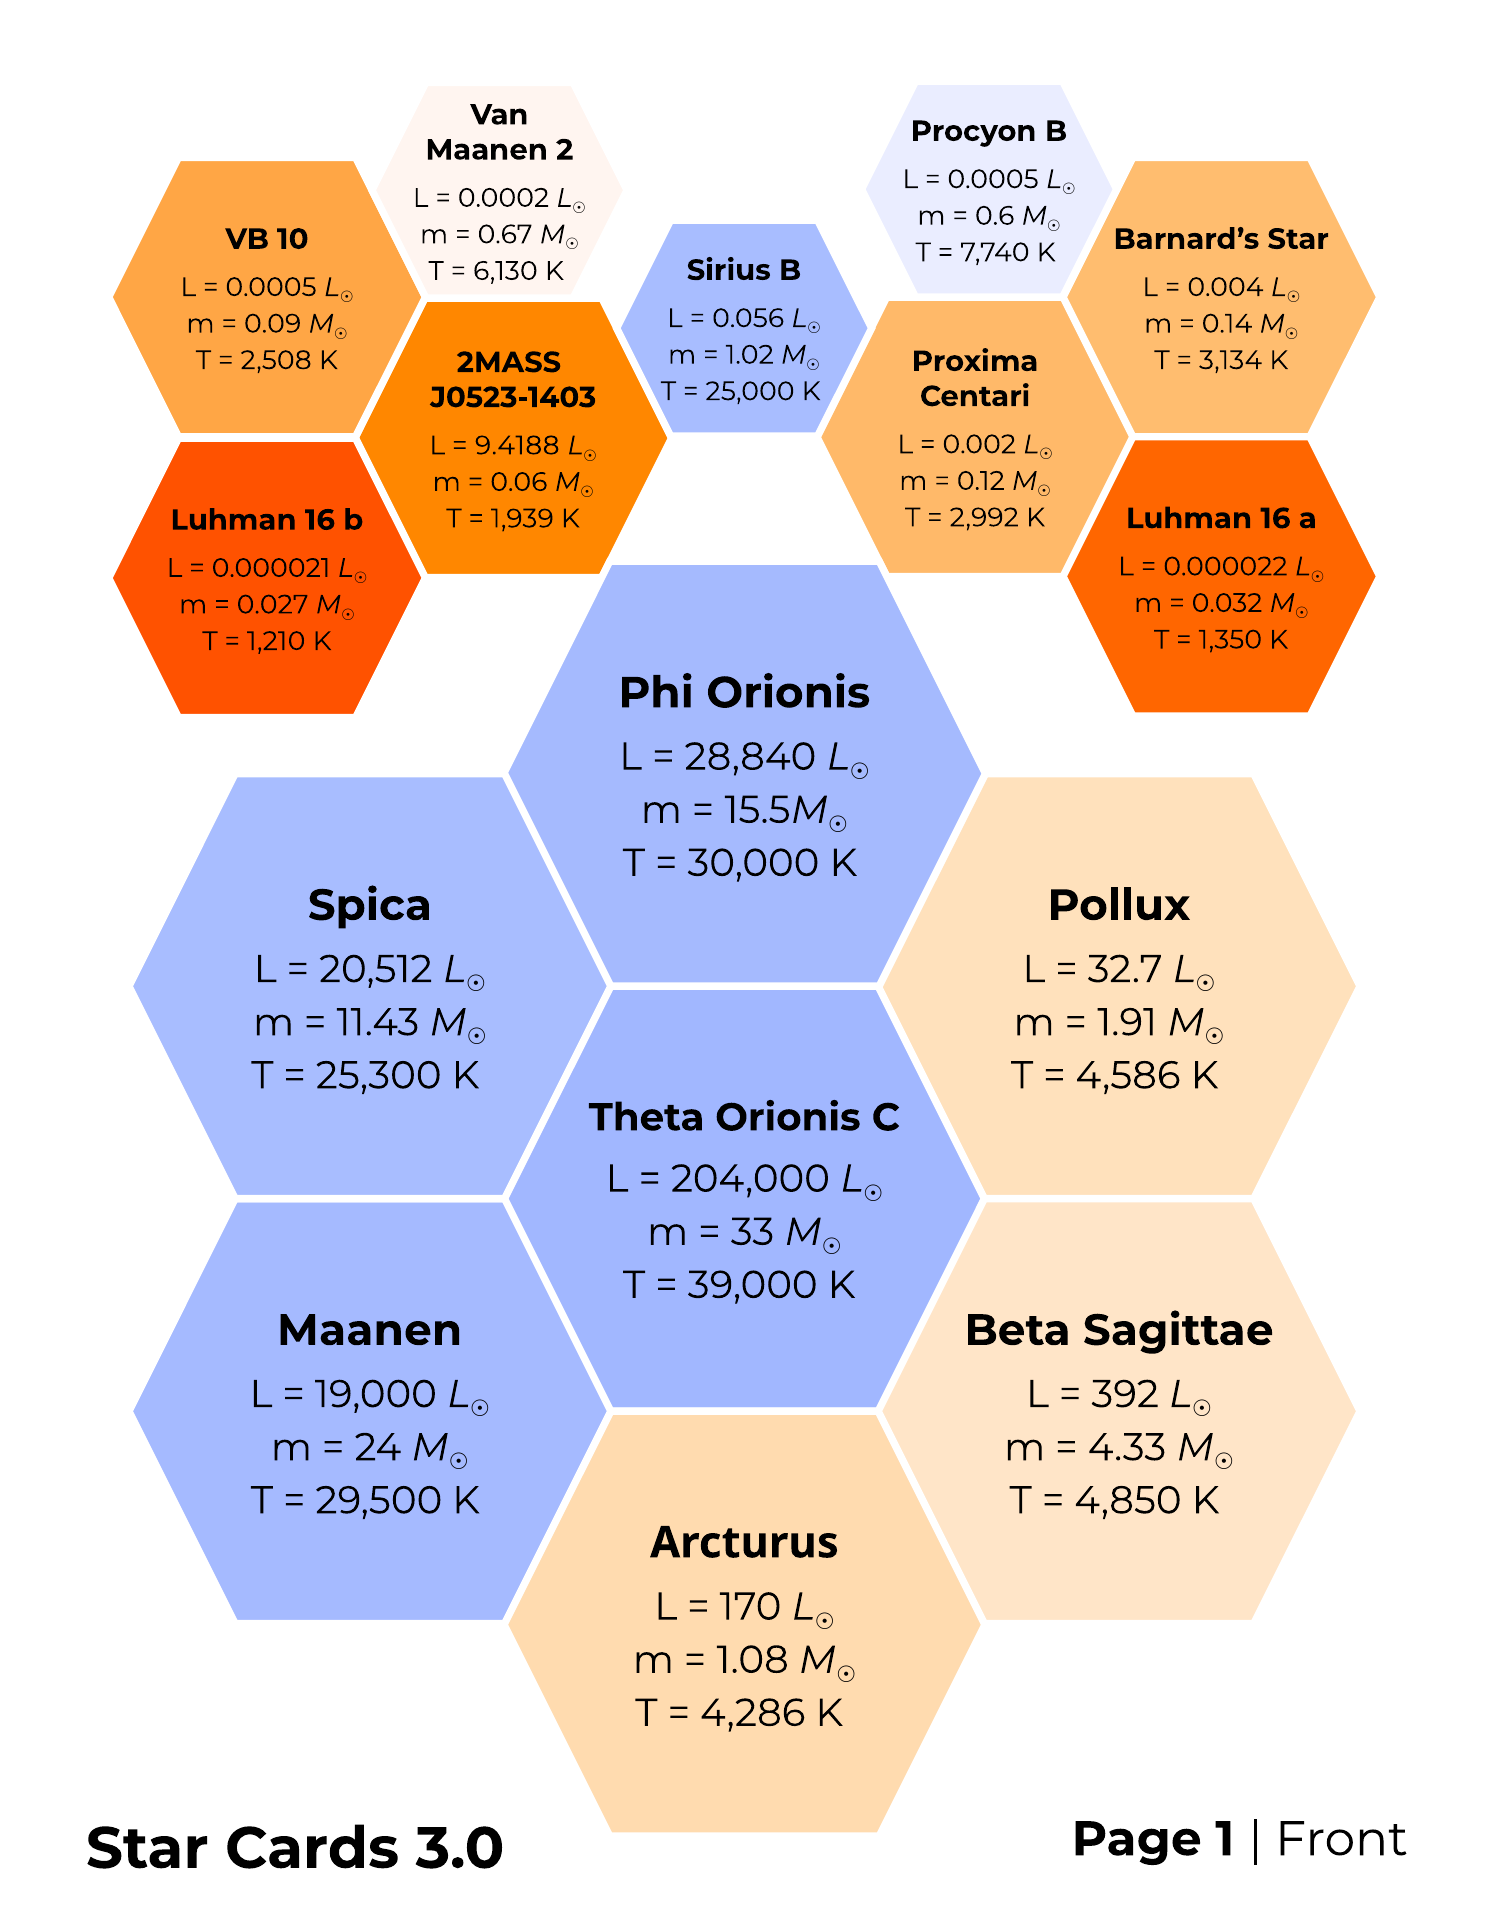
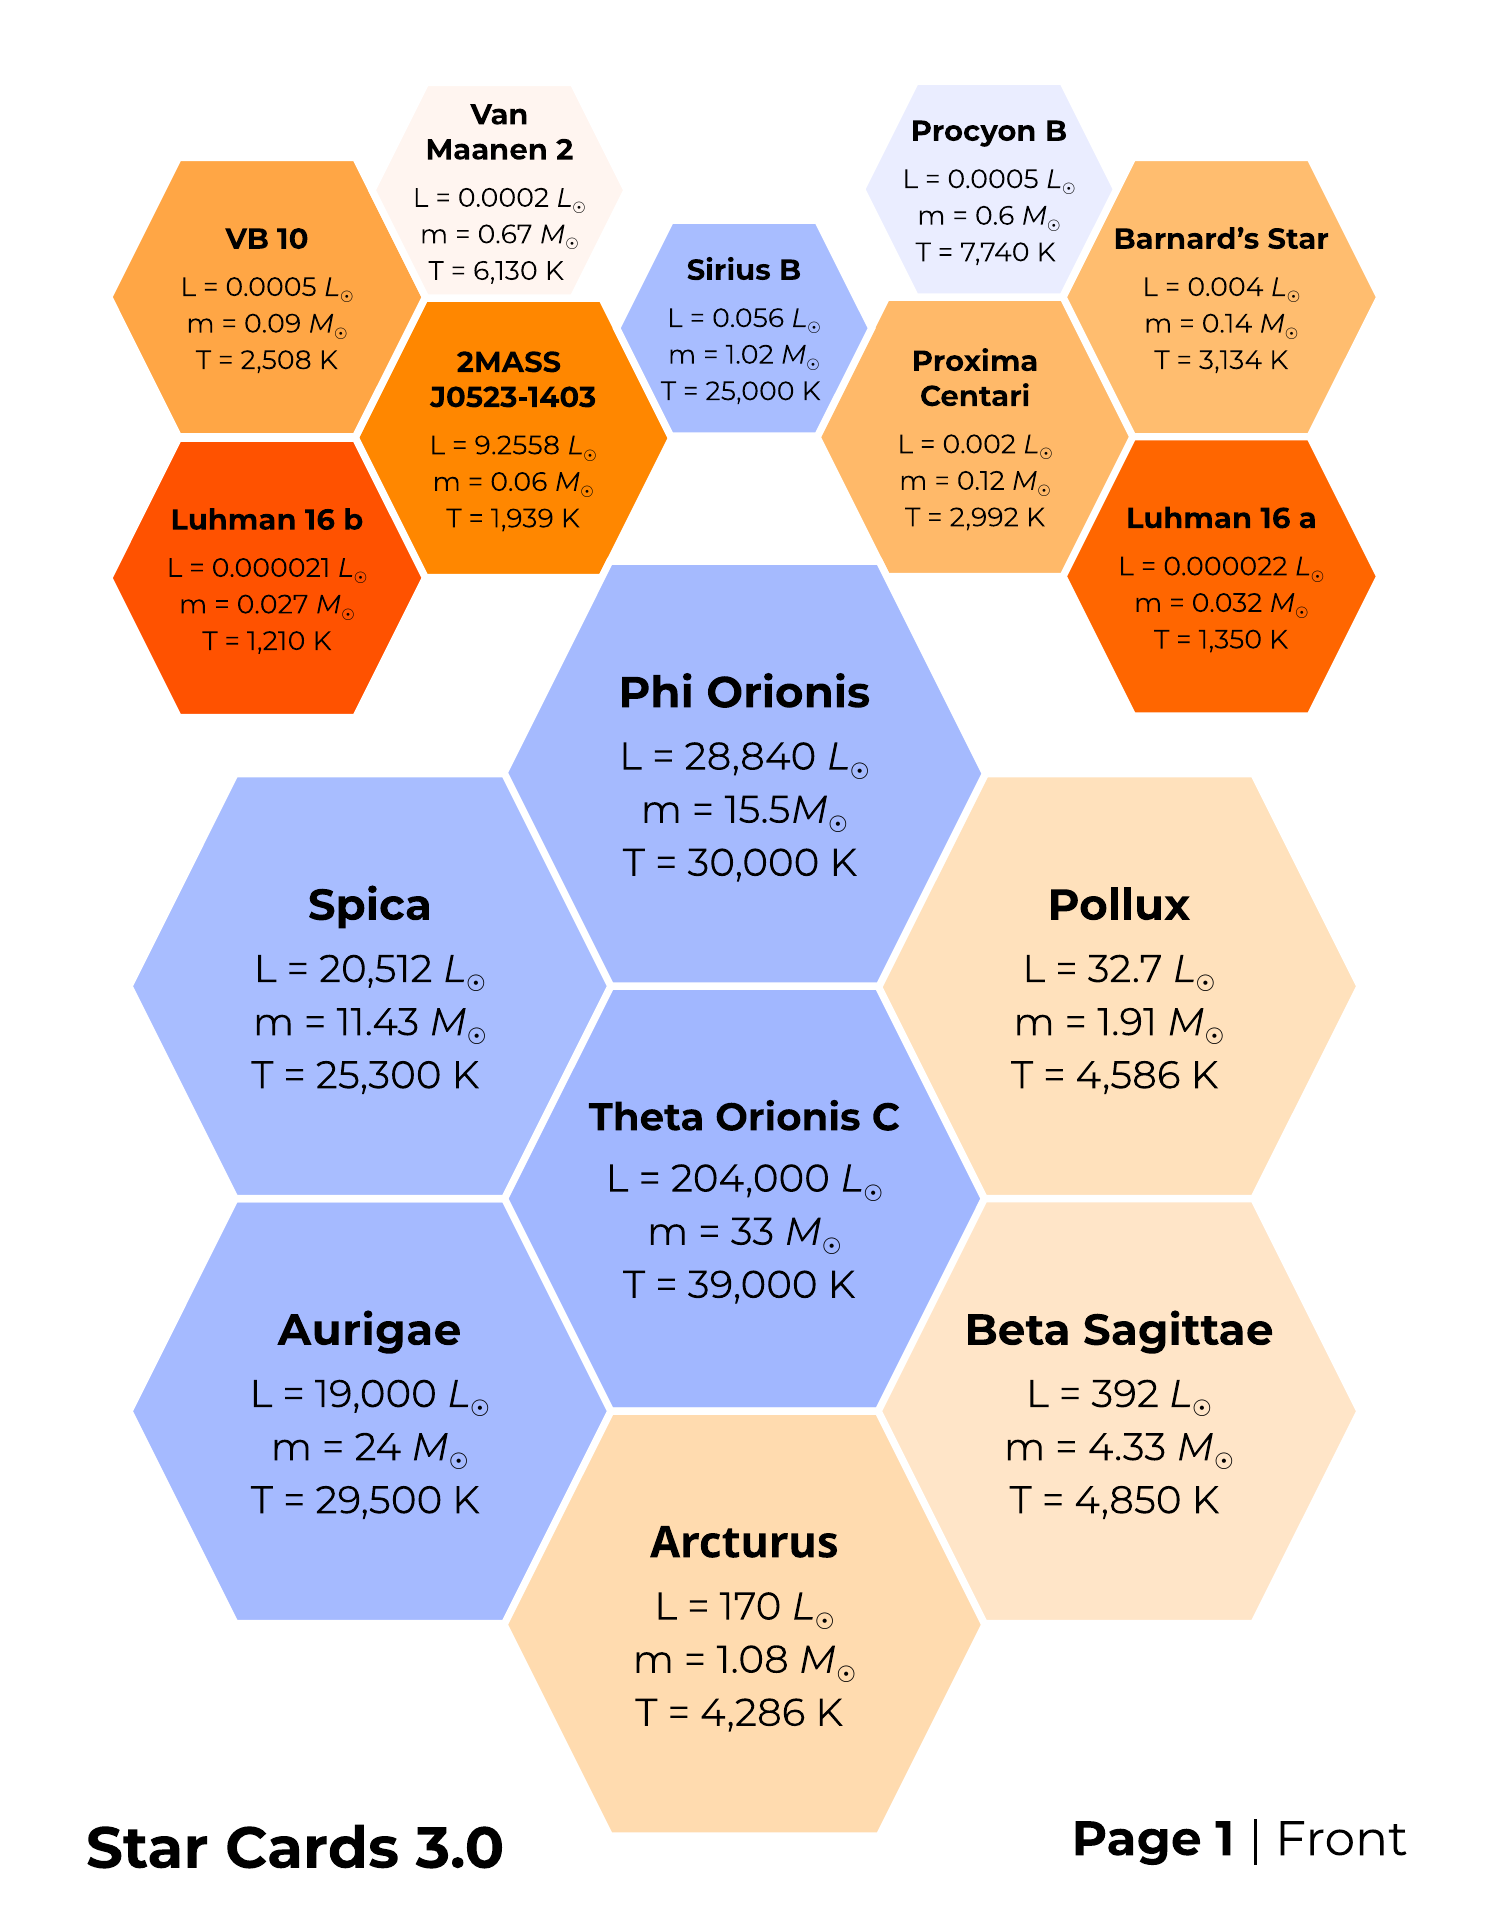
9.4188: 9.4188 -> 9.2558
Maanen at (370, 1330): Maanen -> Aurigae
